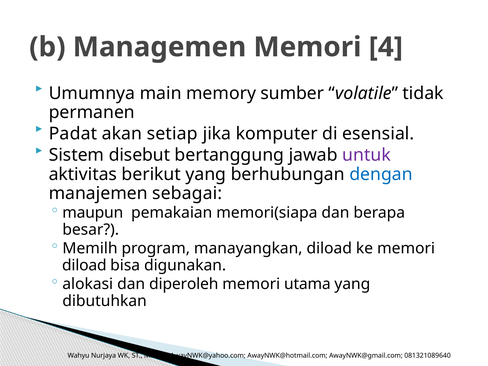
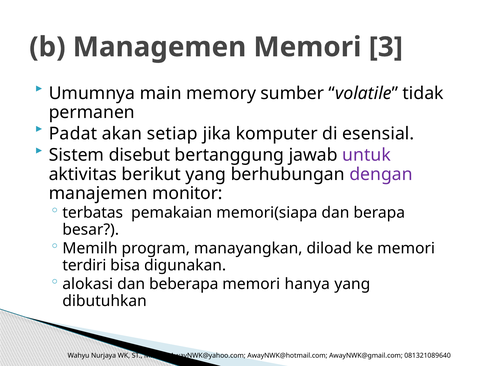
4: 4 -> 3
dengan colour: blue -> purple
sebagai: sebagai -> monitor
maupun: maupun -> terbatas
diload at (84, 265): diload -> terdiri
diperoleh: diperoleh -> beberapa
utama: utama -> hanya
